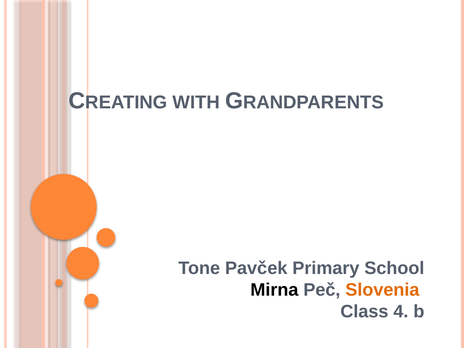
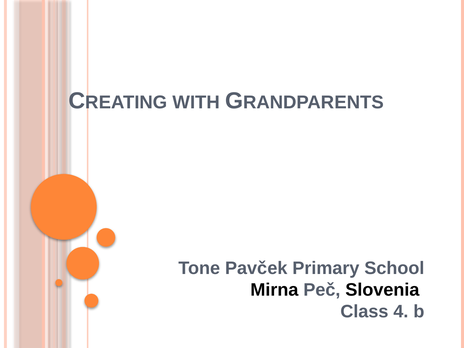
Slovenia colour: orange -> black
